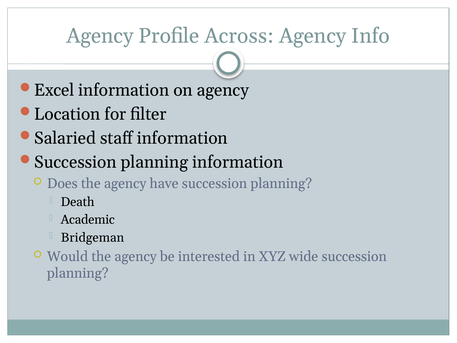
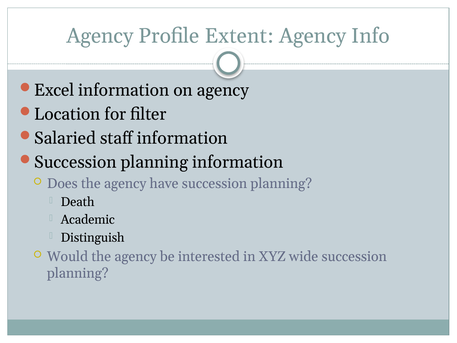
Across: Across -> Extent
Bridgeman: Bridgeman -> Distinguish
